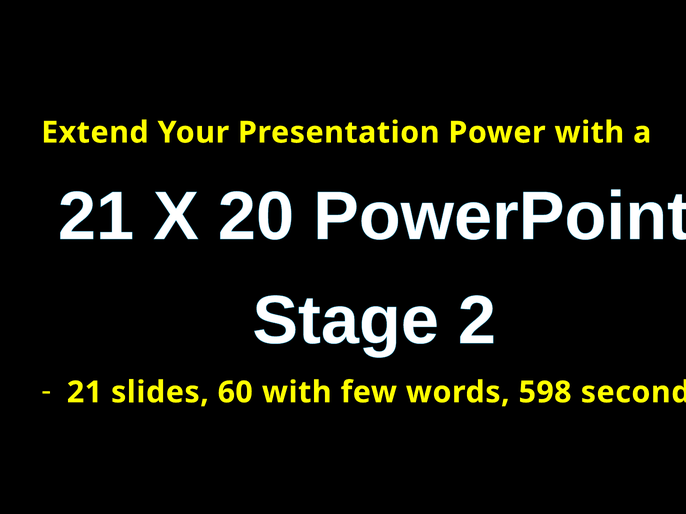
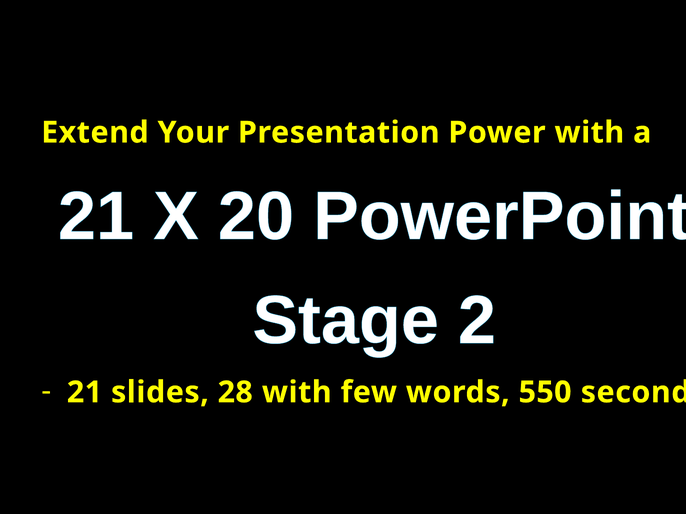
60: 60 -> 28
598: 598 -> 550
